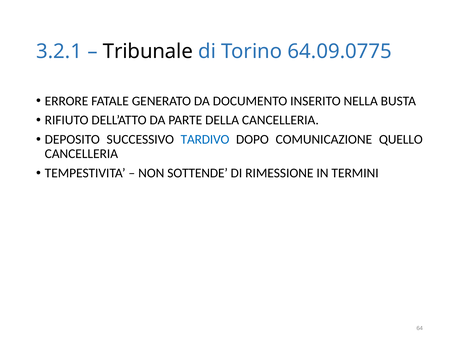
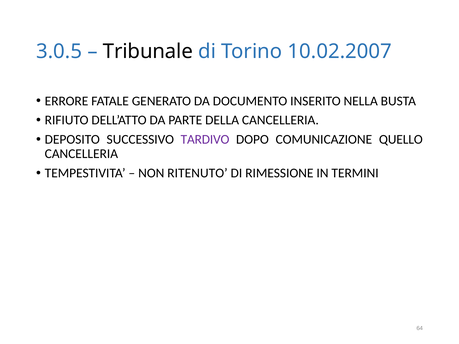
3.2.1: 3.2.1 -> 3.0.5
64.09.0775: 64.09.0775 -> 10.02.2007
TARDIVO colour: blue -> purple
SOTTENDE: SOTTENDE -> RITENUTO
